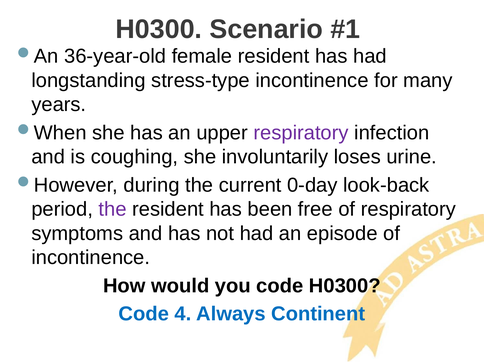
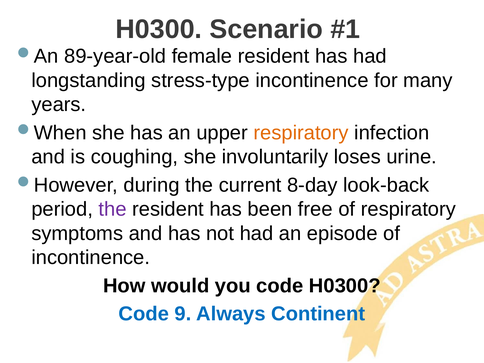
36-year-old: 36-year-old -> 89-year-old
respiratory at (301, 133) colour: purple -> orange
0-day: 0-day -> 8-day
4: 4 -> 9
